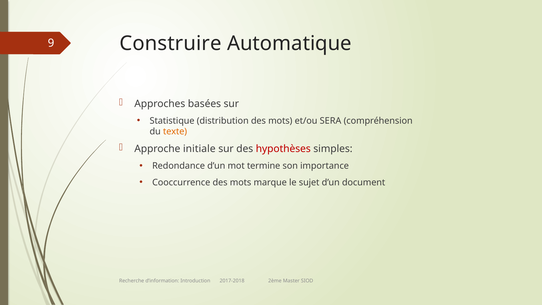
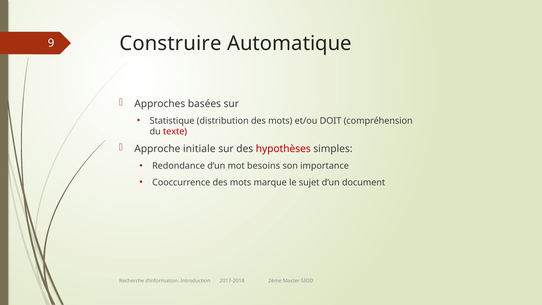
SERA: SERA -> DOIT
texte colour: orange -> red
termine: termine -> besoins
